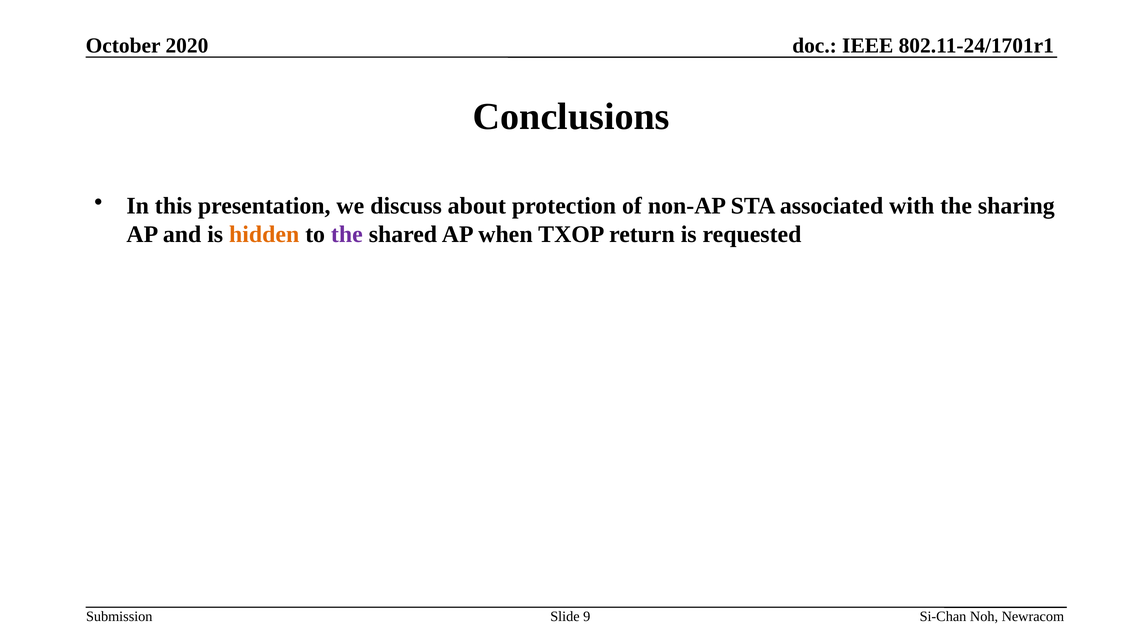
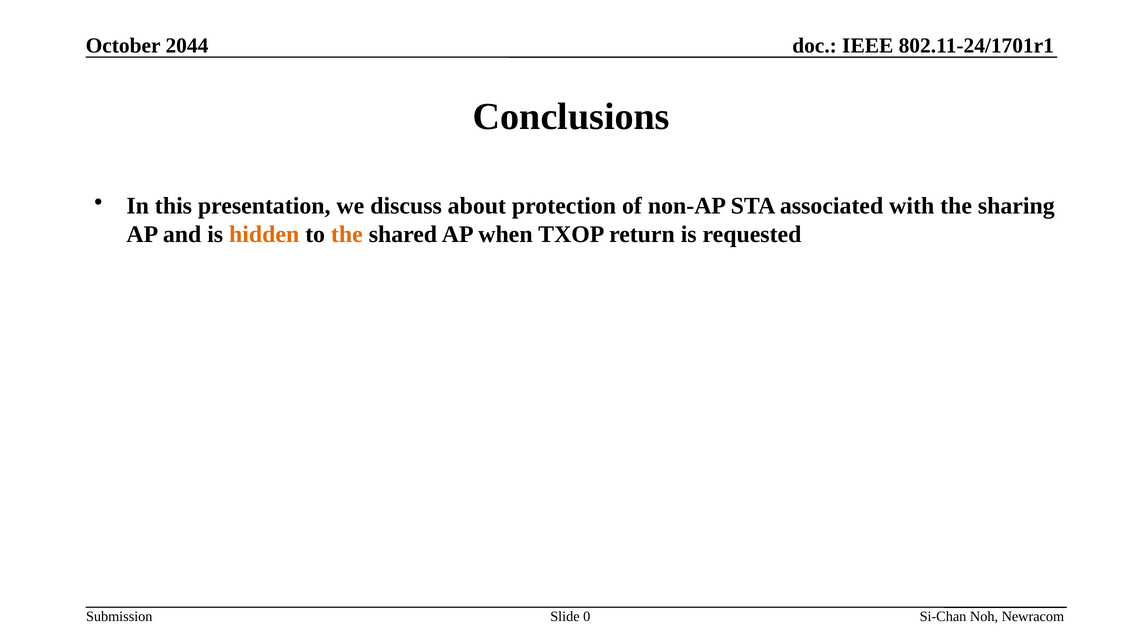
2020: 2020 -> 2044
the at (347, 235) colour: purple -> orange
9: 9 -> 0
